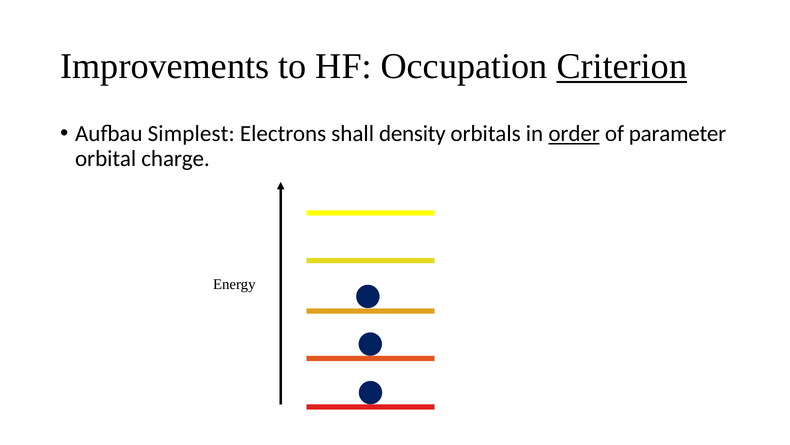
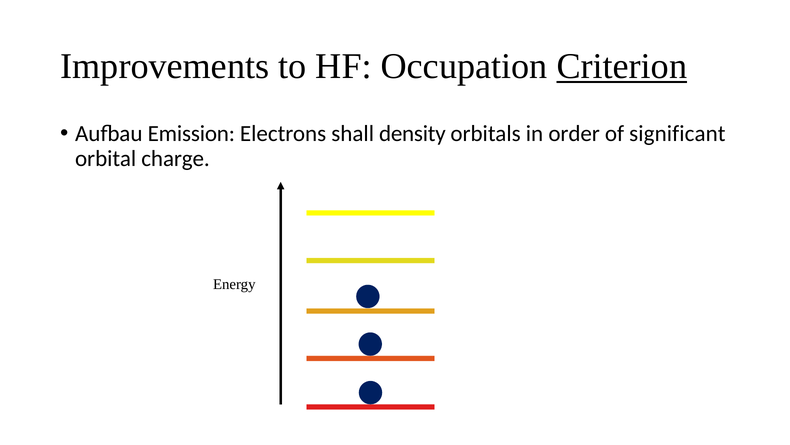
Simplest: Simplest -> Emission
order underline: present -> none
parameter: parameter -> significant
